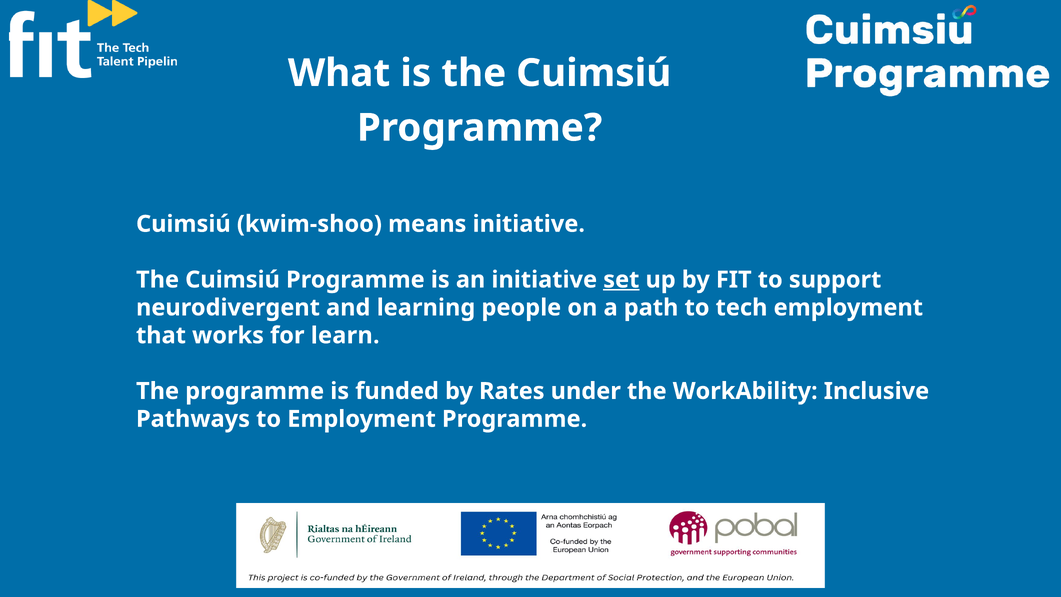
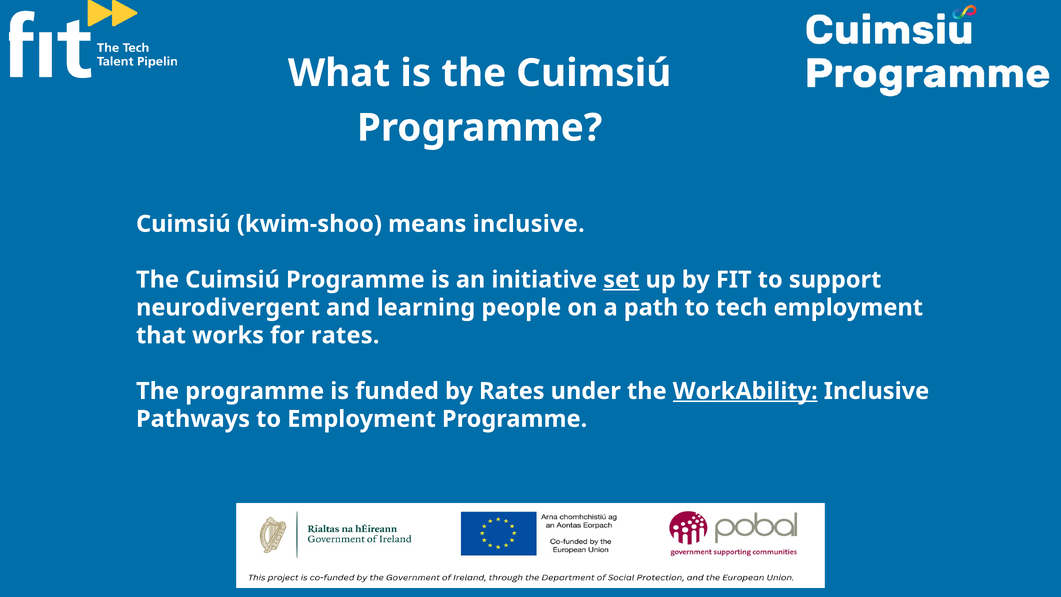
means initiative: initiative -> inclusive
for learn: learn -> rates
WorkAbility underline: none -> present
